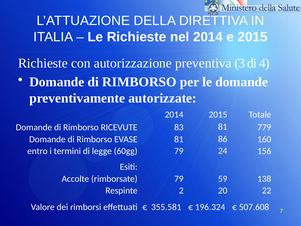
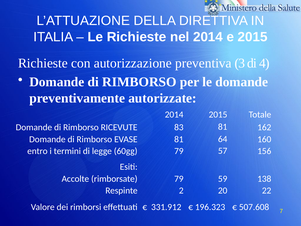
779: 779 -> 162
86: 86 -> 64
24: 24 -> 57
355.581: 355.581 -> 331.912
196.324: 196.324 -> 196.323
